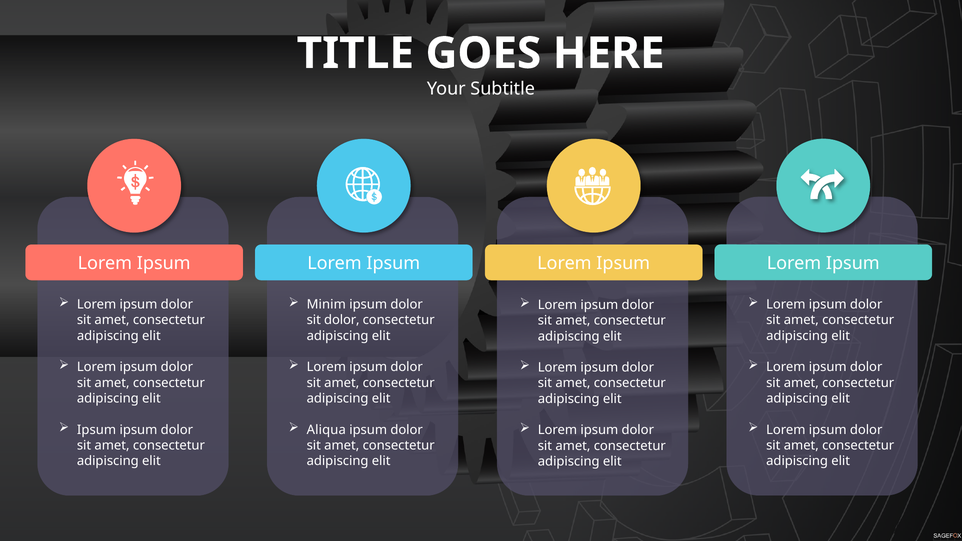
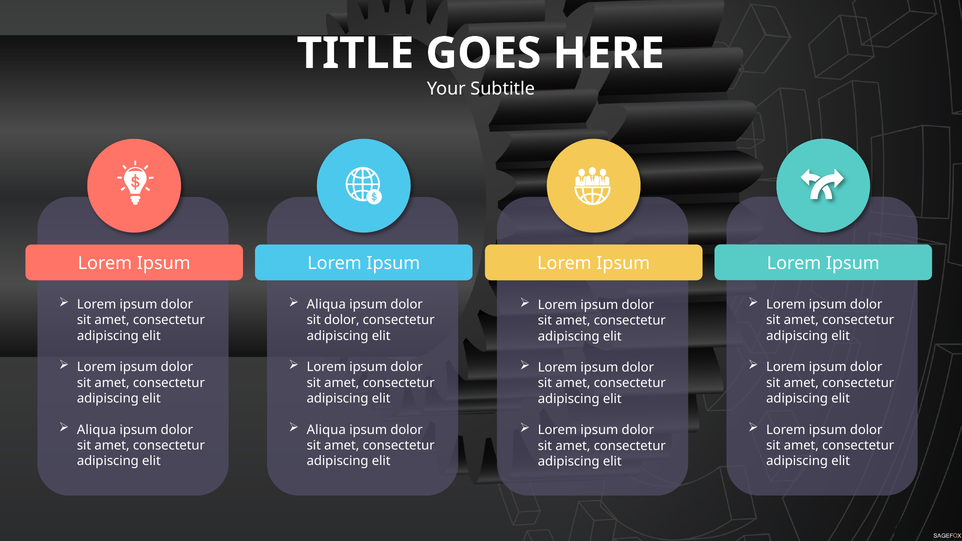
Minim at (326, 305): Minim -> Aliqua
Ipsum at (97, 430): Ipsum -> Aliqua
